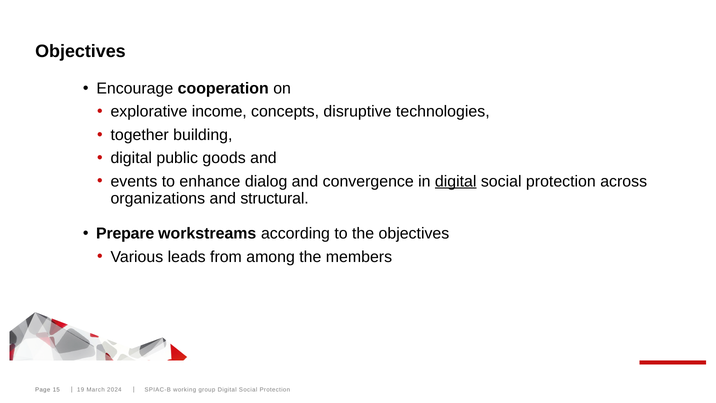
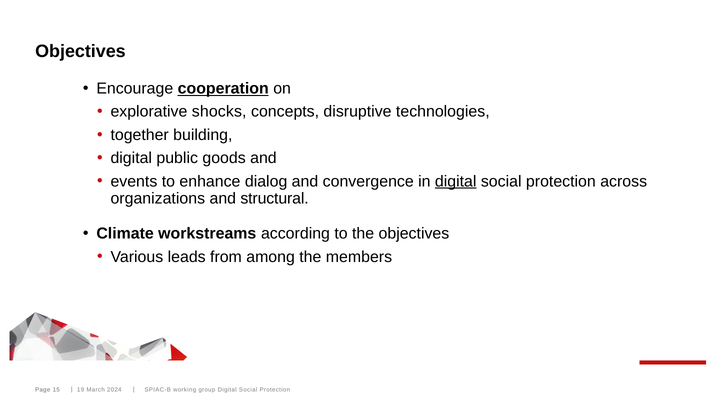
cooperation underline: none -> present
income: income -> shocks
Prepare: Prepare -> Climate
